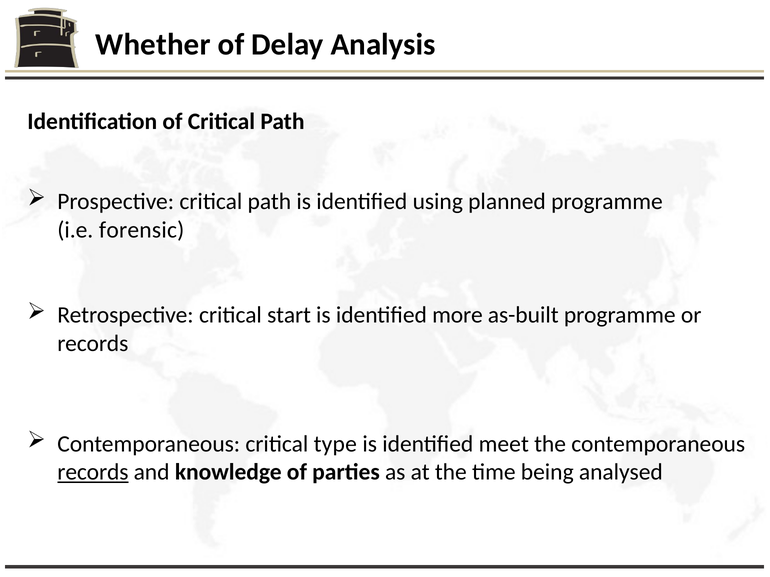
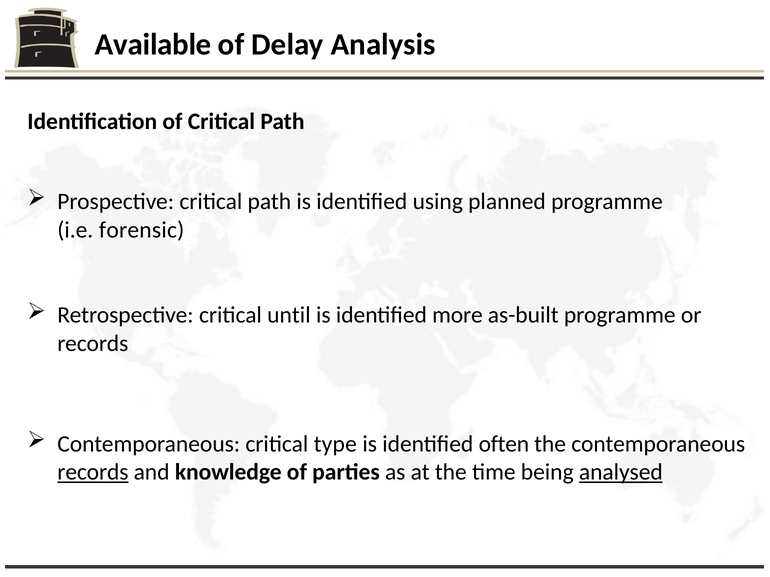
Whether: Whether -> Available
start: start -> until
meet: meet -> often
analysed underline: none -> present
